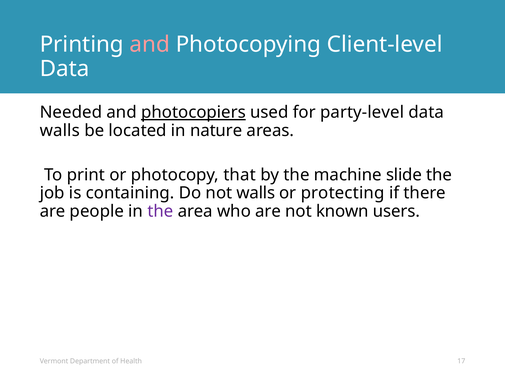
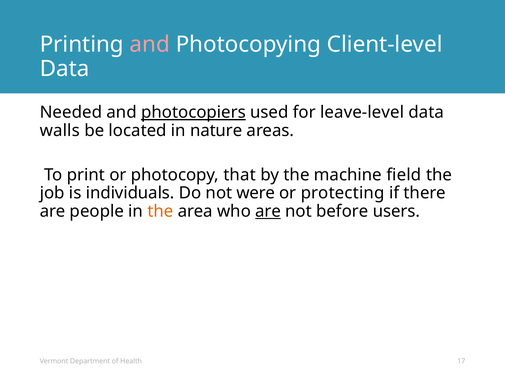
party-level: party-level -> leave-level
slide: slide -> field
containing: containing -> individuals
not walls: walls -> were
the at (160, 211) colour: purple -> orange
are at (268, 211) underline: none -> present
known: known -> before
